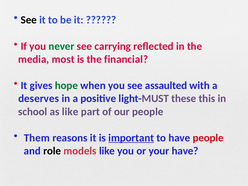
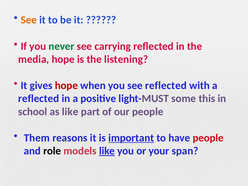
See at (29, 20) colour: black -> orange
media most: most -> hope
financial: financial -> listening
hope at (66, 85) colour: green -> red
see assaulted: assaulted -> reflected
deserves at (39, 99): deserves -> reflected
these: these -> some
like at (107, 151) underline: none -> present
your have: have -> span
